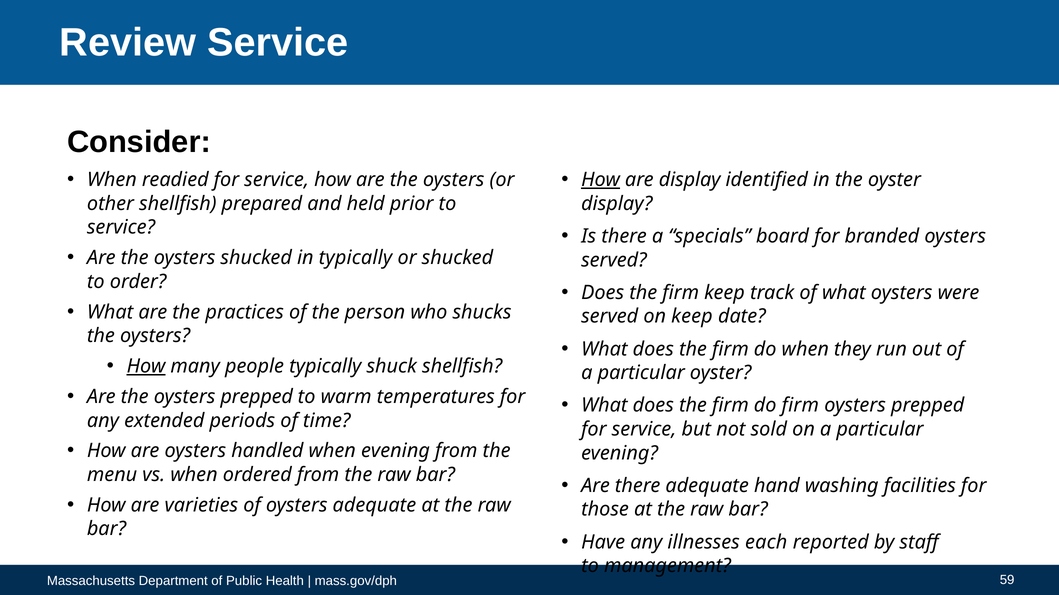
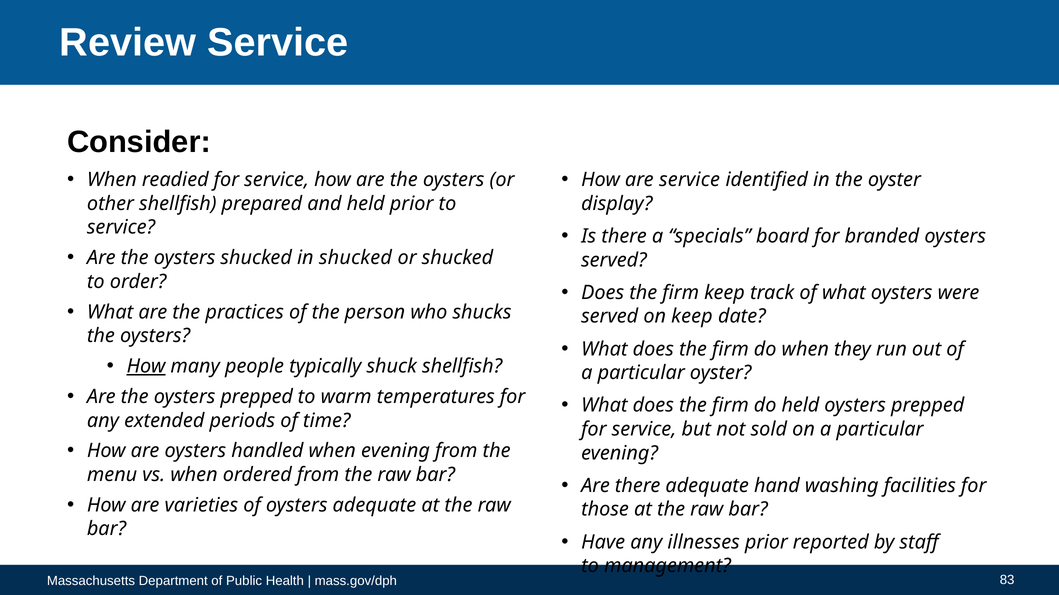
How at (601, 180) underline: present -> none
are display: display -> service
in typically: typically -> shucked
do firm: firm -> held
illnesses each: each -> prior
59: 59 -> 83
